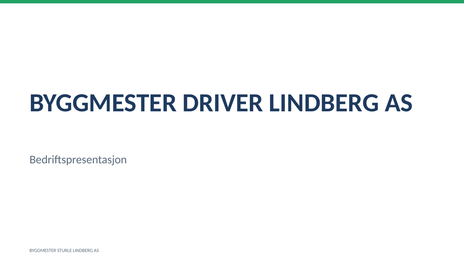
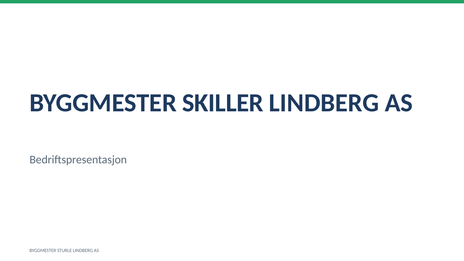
DRIVER: DRIVER -> SKILLER
